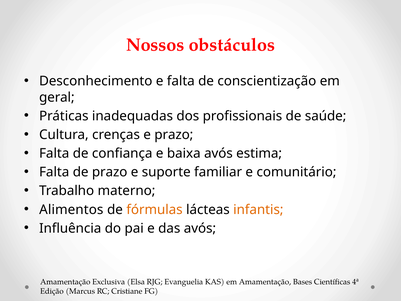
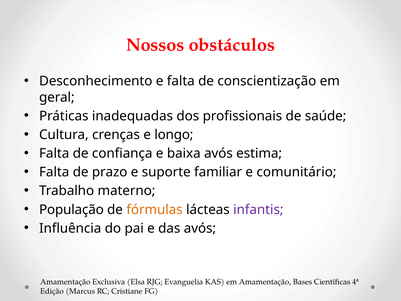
e prazo: prazo -> longo
Alimentos: Alimentos -> População
infantis colour: orange -> purple
